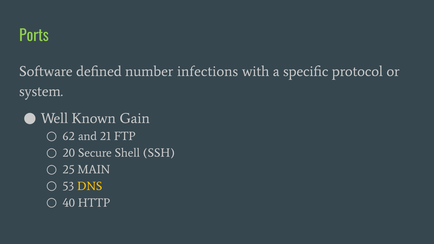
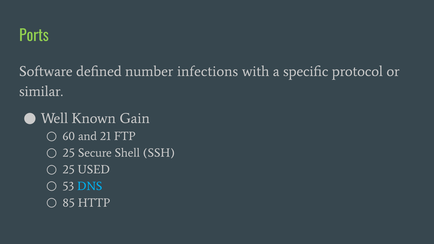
system: system -> similar
62: 62 -> 60
20 at (69, 153): 20 -> 25
MAIN: MAIN -> USED
DNS colour: yellow -> light blue
40: 40 -> 85
